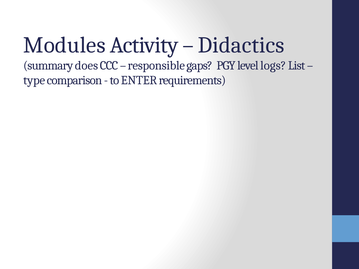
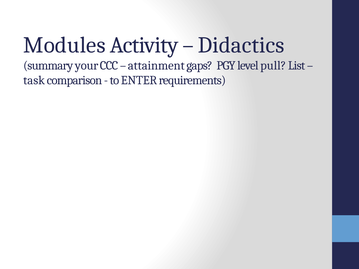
does: does -> your
responsible: responsible -> attainment
logs: logs -> pull
type: type -> task
